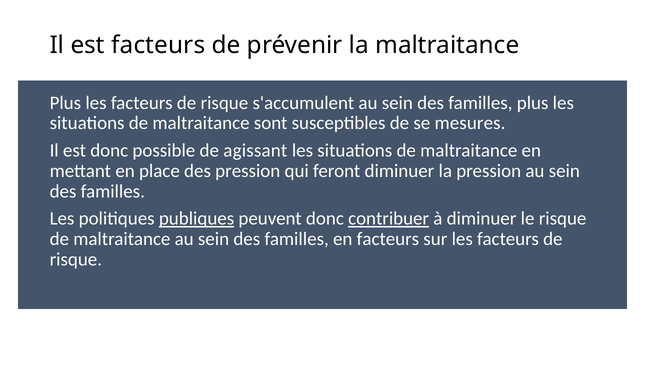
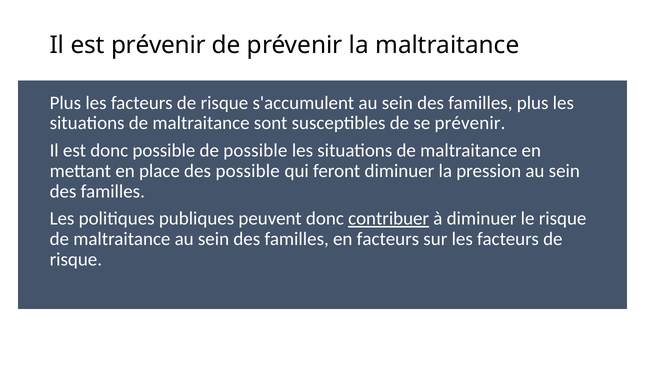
est facteurs: facteurs -> prévenir
se mesures: mesures -> prévenir
de agissant: agissant -> possible
des pression: pression -> possible
publiques underline: present -> none
